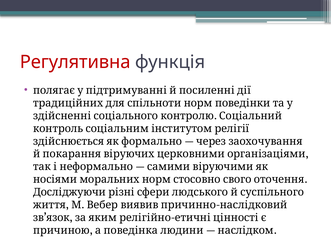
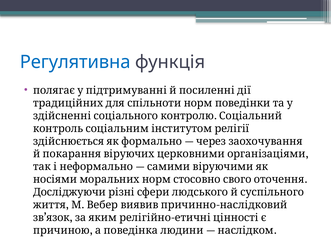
Регулятивна colour: red -> blue
